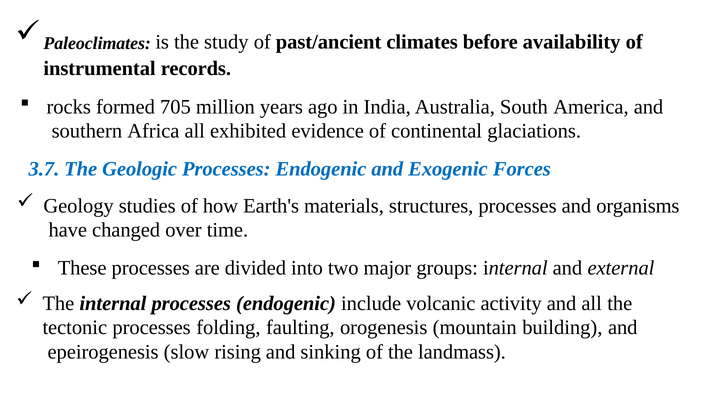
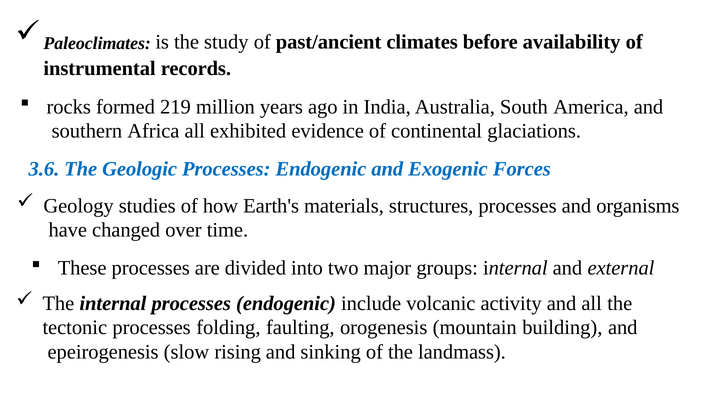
705: 705 -> 219
3.7: 3.7 -> 3.6
